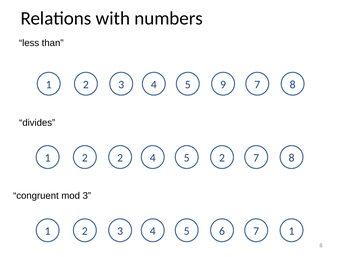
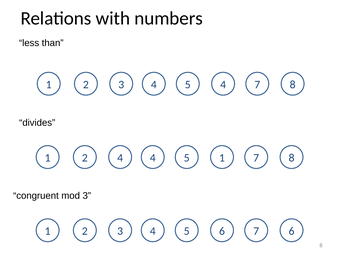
5 9: 9 -> 4
2 2: 2 -> 4
5 2: 2 -> 1
7 1: 1 -> 6
